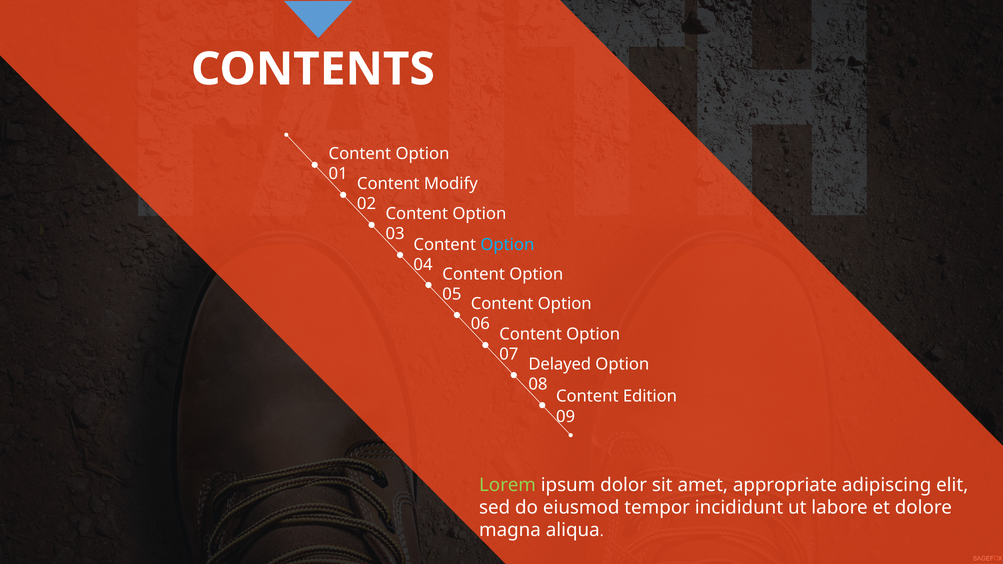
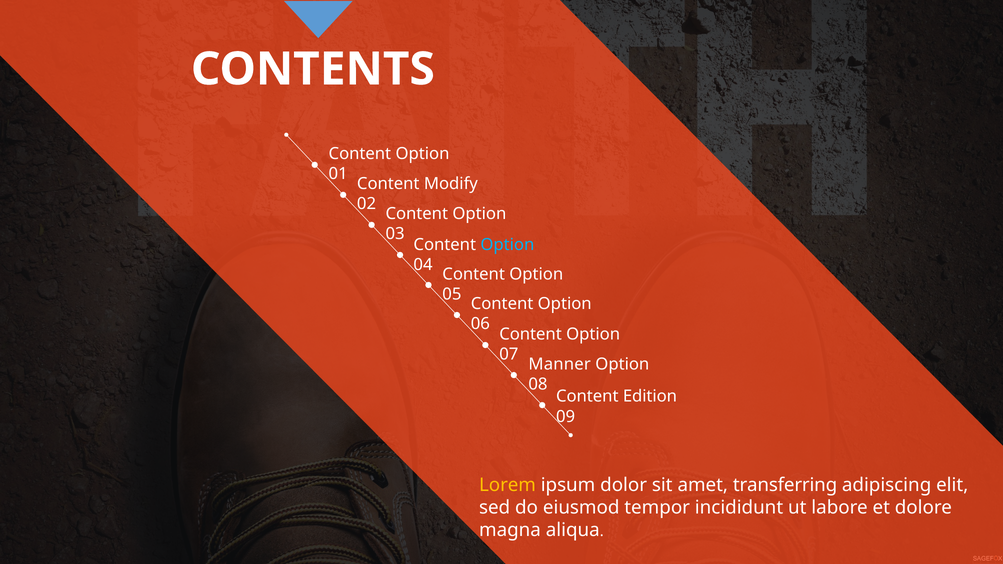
Delayed: Delayed -> Manner
Lorem colour: light green -> yellow
appropriate: appropriate -> transferring
